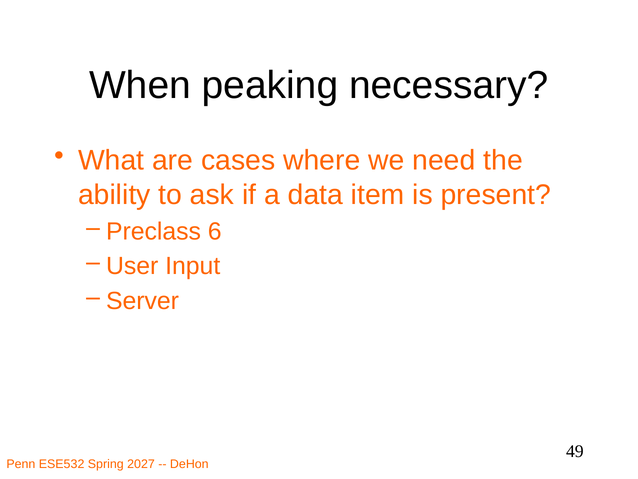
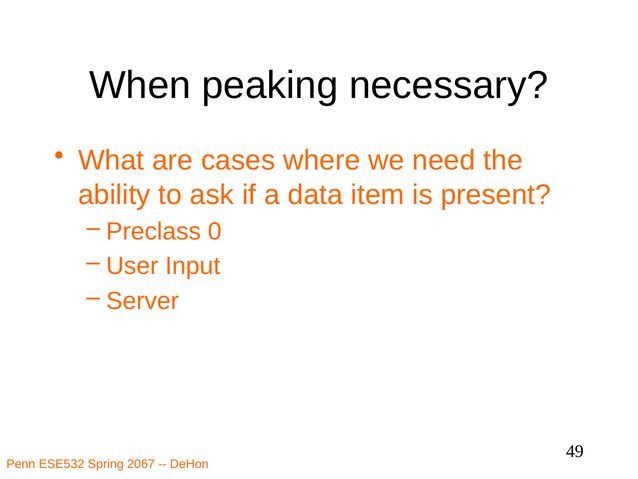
6: 6 -> 0
2027: 2027 -> 2067
